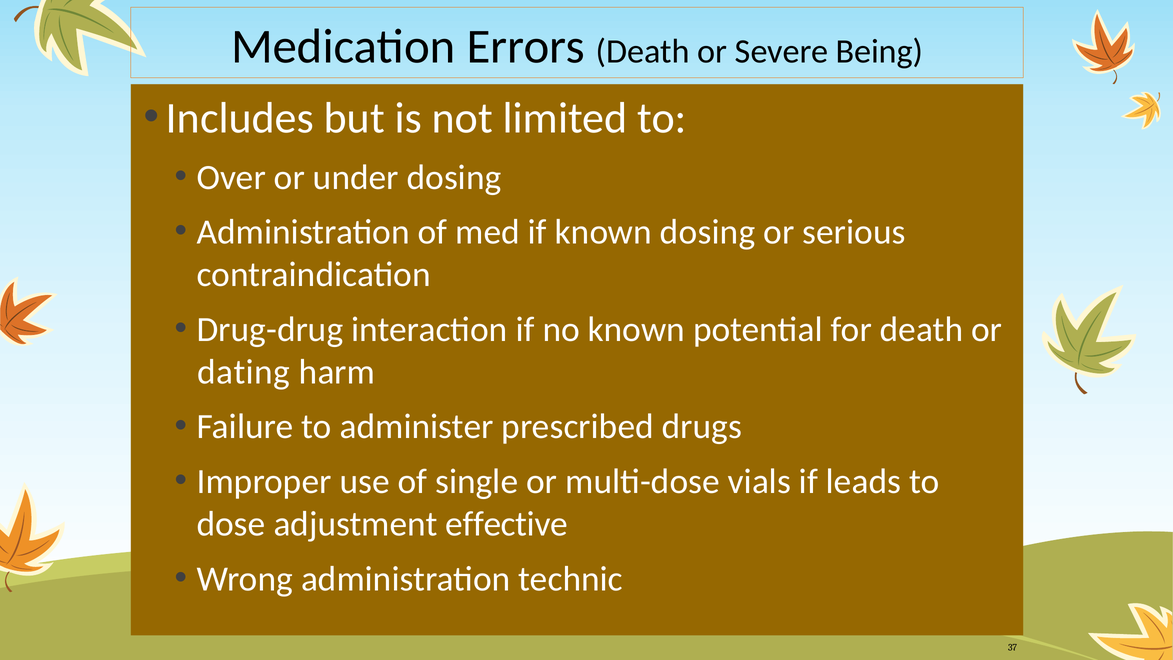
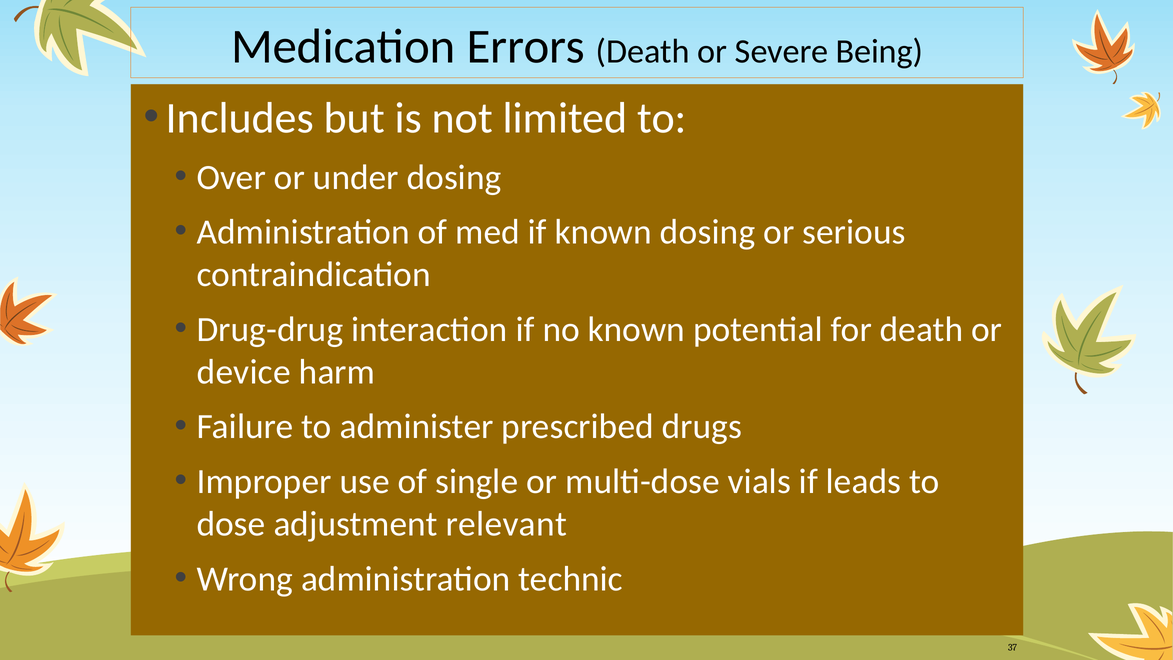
dating: dating -> device
effective: effective -> relevant
